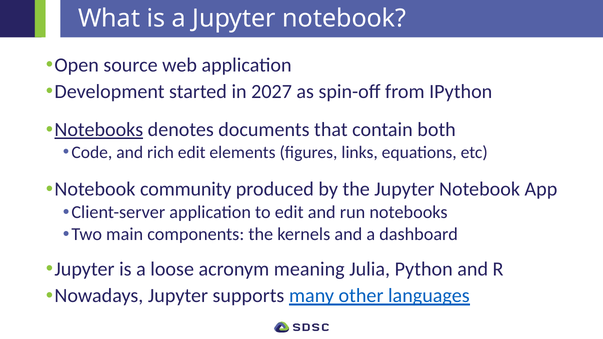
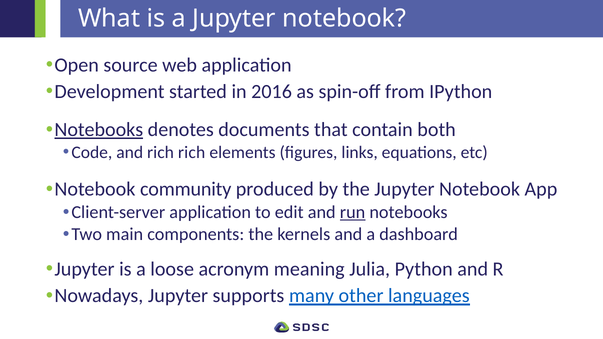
2027: 2027 -> 2016
rich edit: edit -> rich
run underline: none -> present
